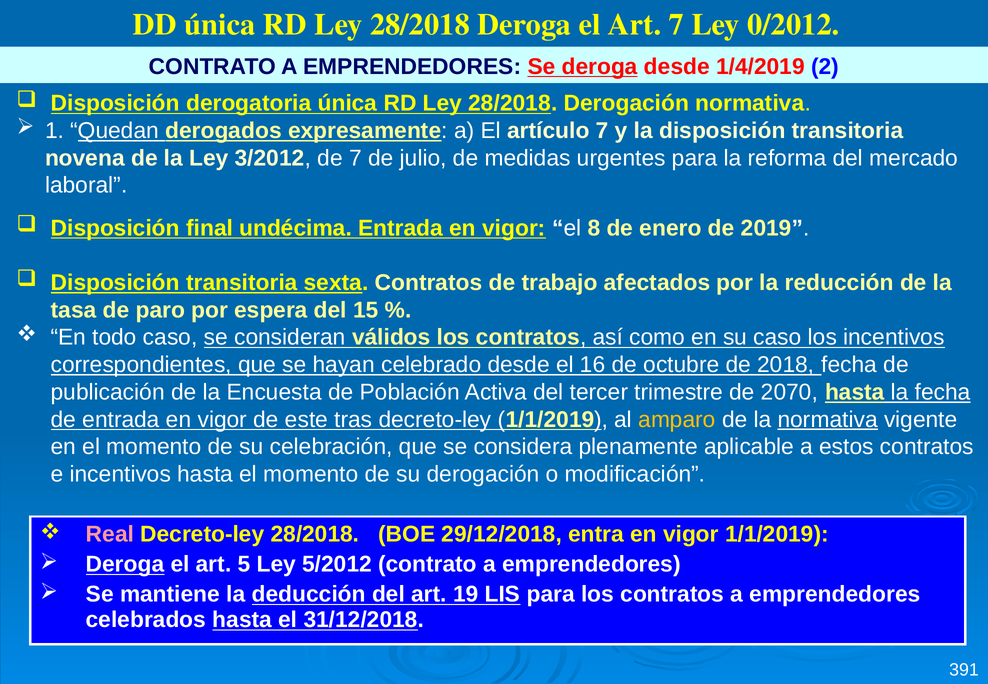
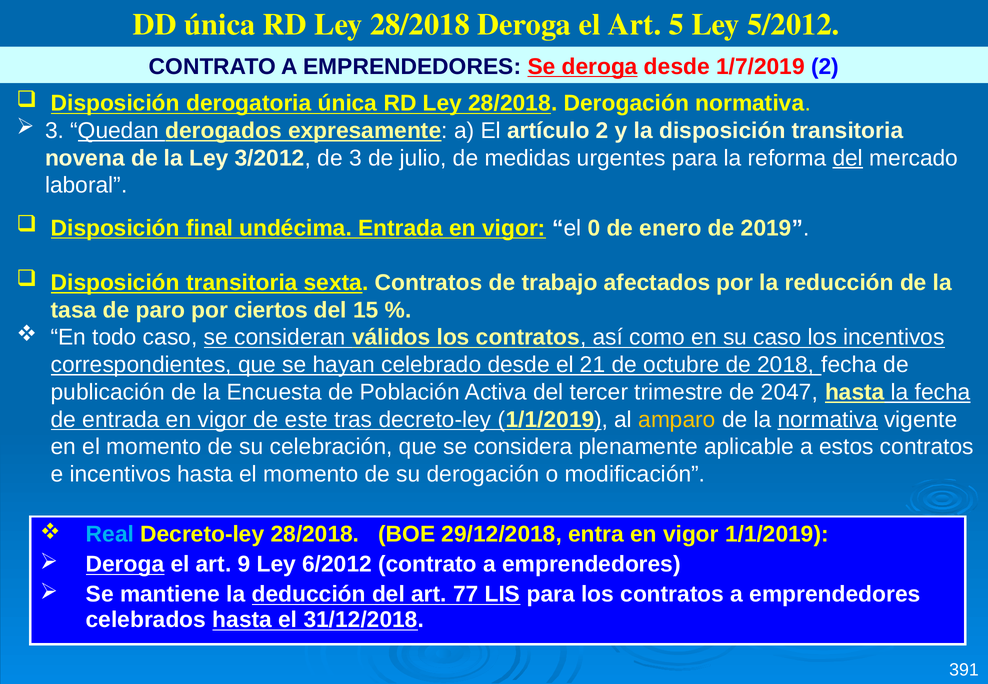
Art 7: 7 -> 5
0/2012: 0/2012 -> 5/2012
1/4/2019: 1/4/2019 -> 1/7/2019
1 at (55, 131): 1 -> 3
artículo 7: 7 -> 2
de 7: 7 -> 3
del at (848, 158) underline: none -> present
8: 8 -> 0
espera: espera -> ciertos
16: 16 -> 21
2070: 2070 -> 2047
Real colour: pink -> light blue
5: 5 -> 9
5/2012: 5/2012 -> 6/2012
19: 19 -> 77
